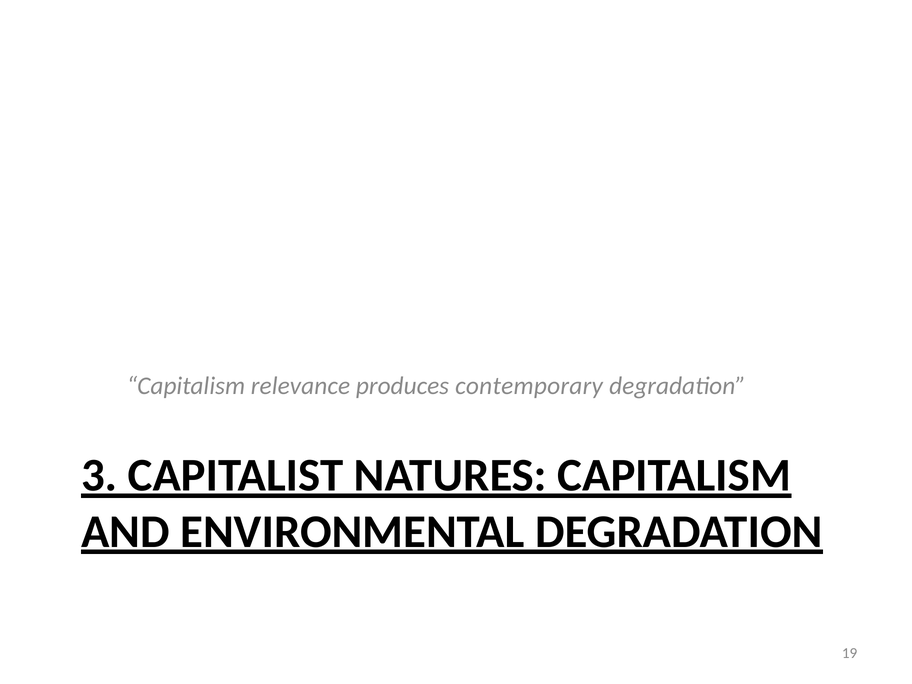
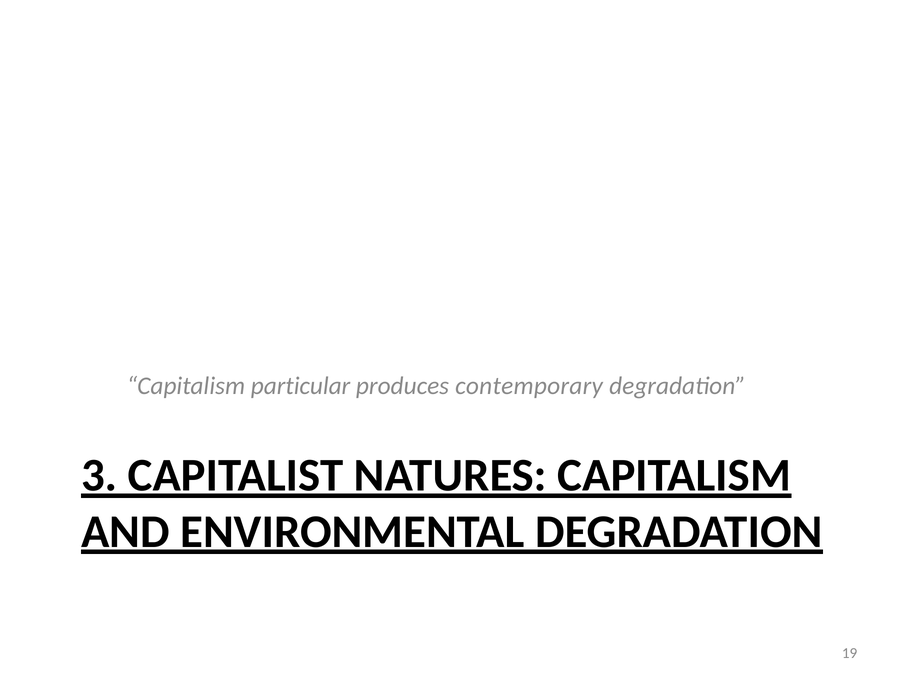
relevance: relevance -> particular
